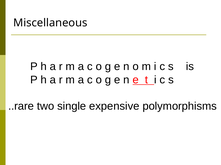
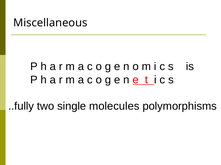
..rare: ..rare -> ..fully
expensive: expensive -> molecules
